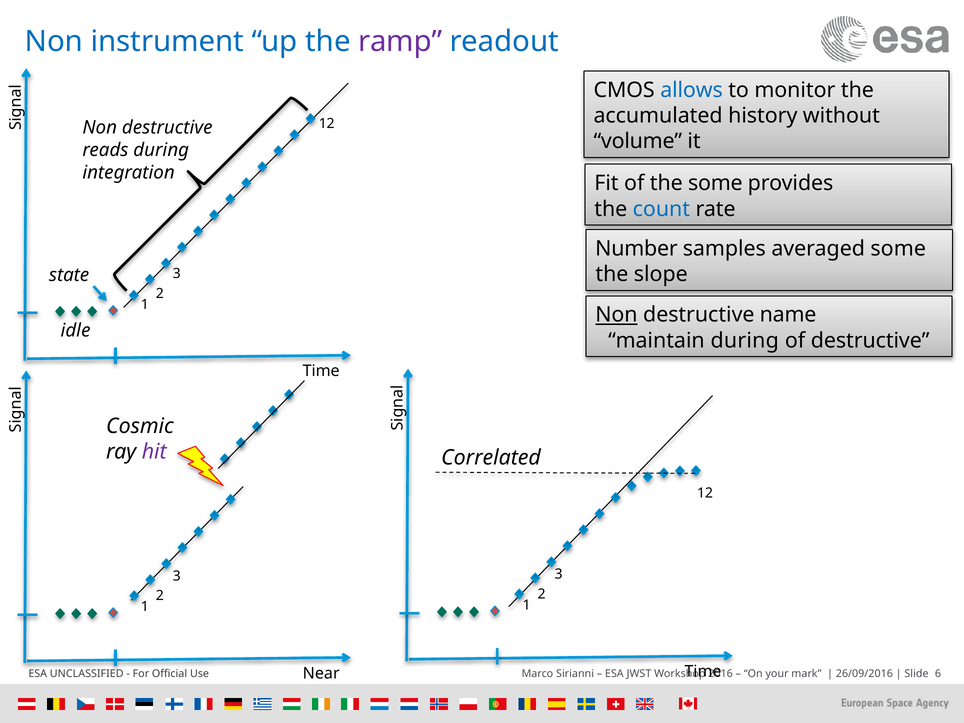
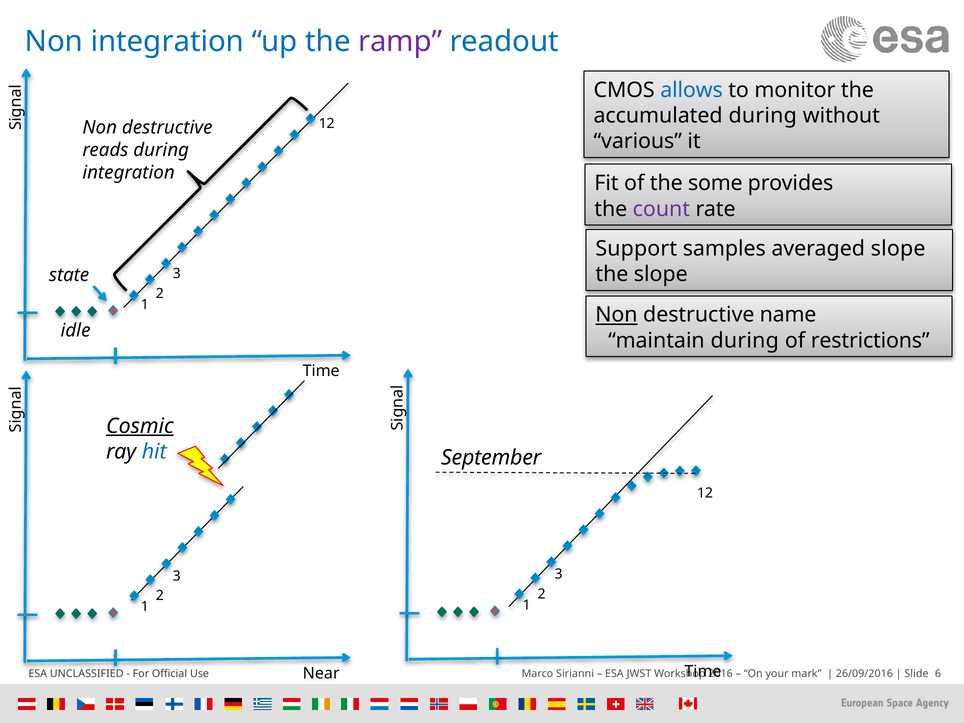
Non instrument: instrument -> integration
accumulated history: history -> during
volume: volume -> various
count colour: blue -> purple
Number: Number -> Support
averaged some: some -> slope
of destructive: destructive -> restrictions
Cosmic underline: none -> present
hit colour: purple -> blue
Correlated: Correlated -> September
